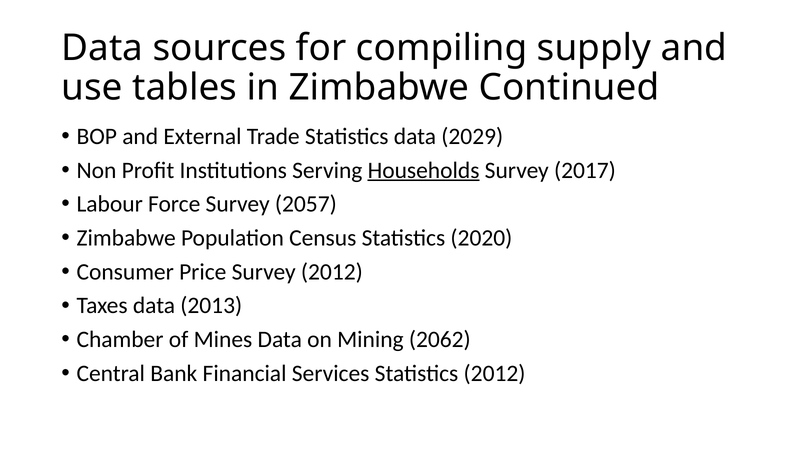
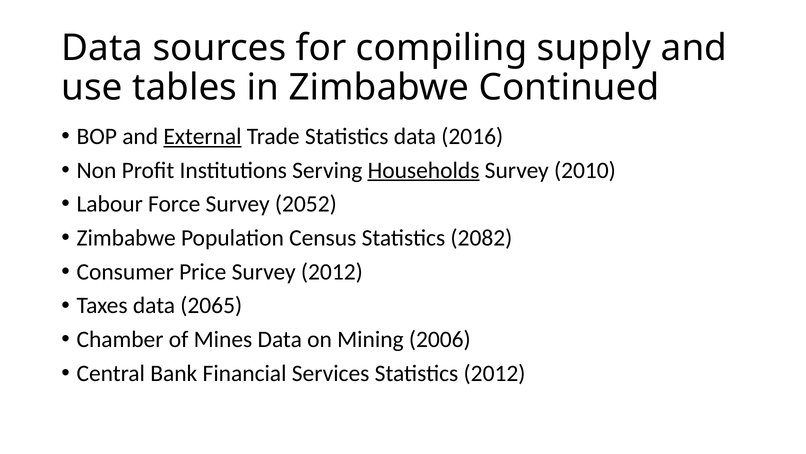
External underline: none -> present
2029: 2029 -> 2016
2017: 2017 -> 2010
2057: 2057 -> 2052
2020: 2020 -> 2082
2013: 2013 -> 2065
2062: 2062 -> 2006
